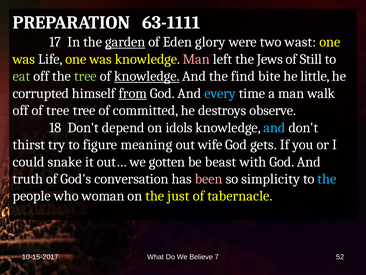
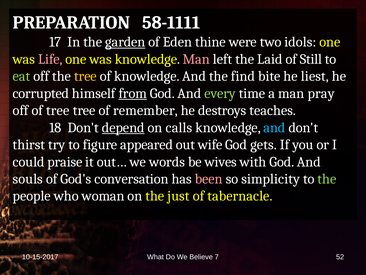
63-1111: 63-1111 -> 58-1111
glory: glory -> thine
wast: wast -> idols
Life colour: white -> pink
Jews: Jews -> Laid
tree at (85, 76) colour: light green -> yellow
knowledge at (147, 76) underline: present -> none
little: little -> liest
every colour: light blue -> light green
walk: walk -> pray
committed: committed -> remember
observe: observe -> teaches
depend underline: none -> present
idols: idols -> calls
meaning: meaning -> appeared
snake: snake -> praise
gotten: gotten -> words
beast: beast -> wives
truth: truth -> souls
the at (327, 179) colour: light blue -> light green
